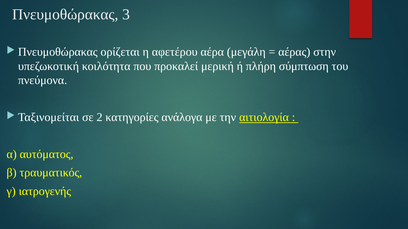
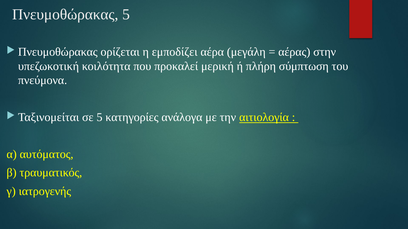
Πνευμοθώρακας 3: 3 -> 5
αφετέρου: αφετέρου -> εμποδίζει
σε 2: 2 -> 5
